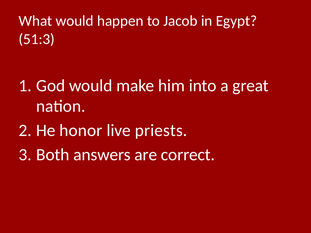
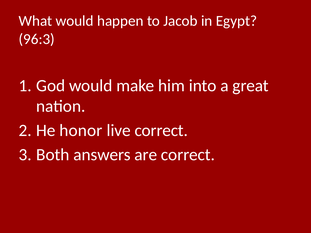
51:3: 51:3 -> 96:3
live priests: priests -> correct
